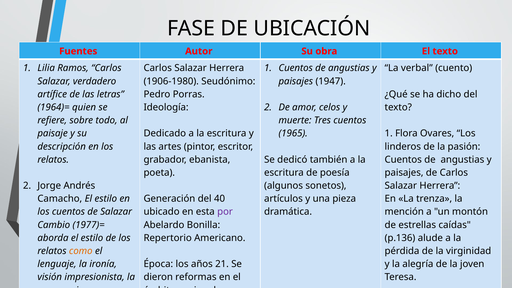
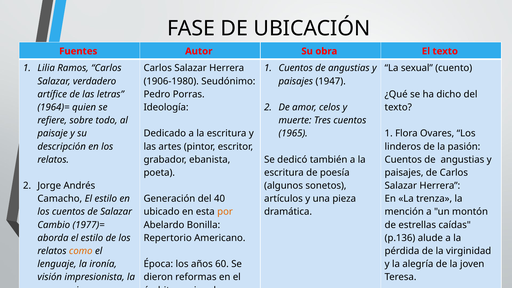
verbal: verbal -> sexual
por colour: purple -> orange
21: 21 -> 60
